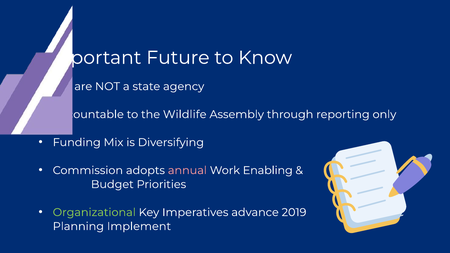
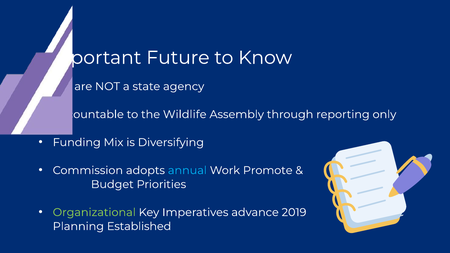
annual colour: pink -> light blue
Enabling: Enabling -> Promote
Implement: Implement -> Established
